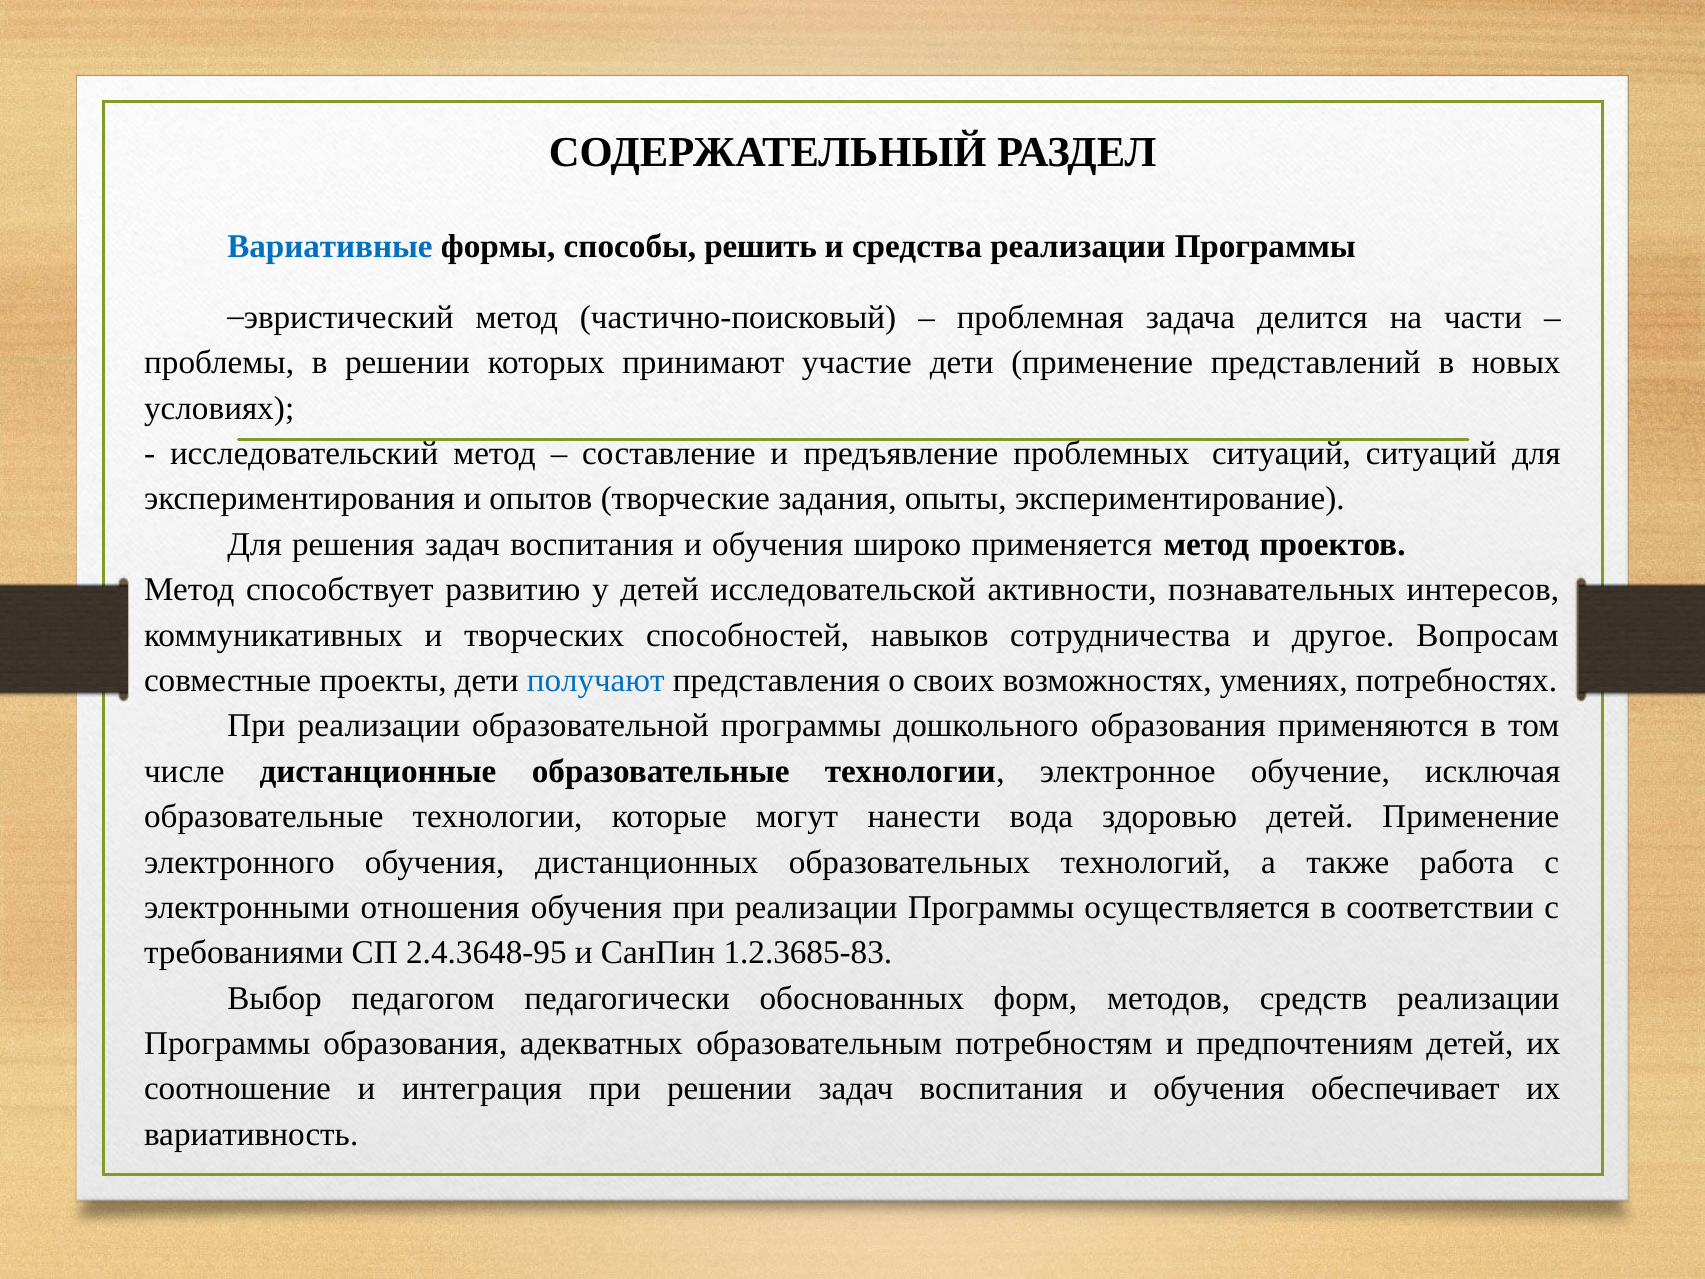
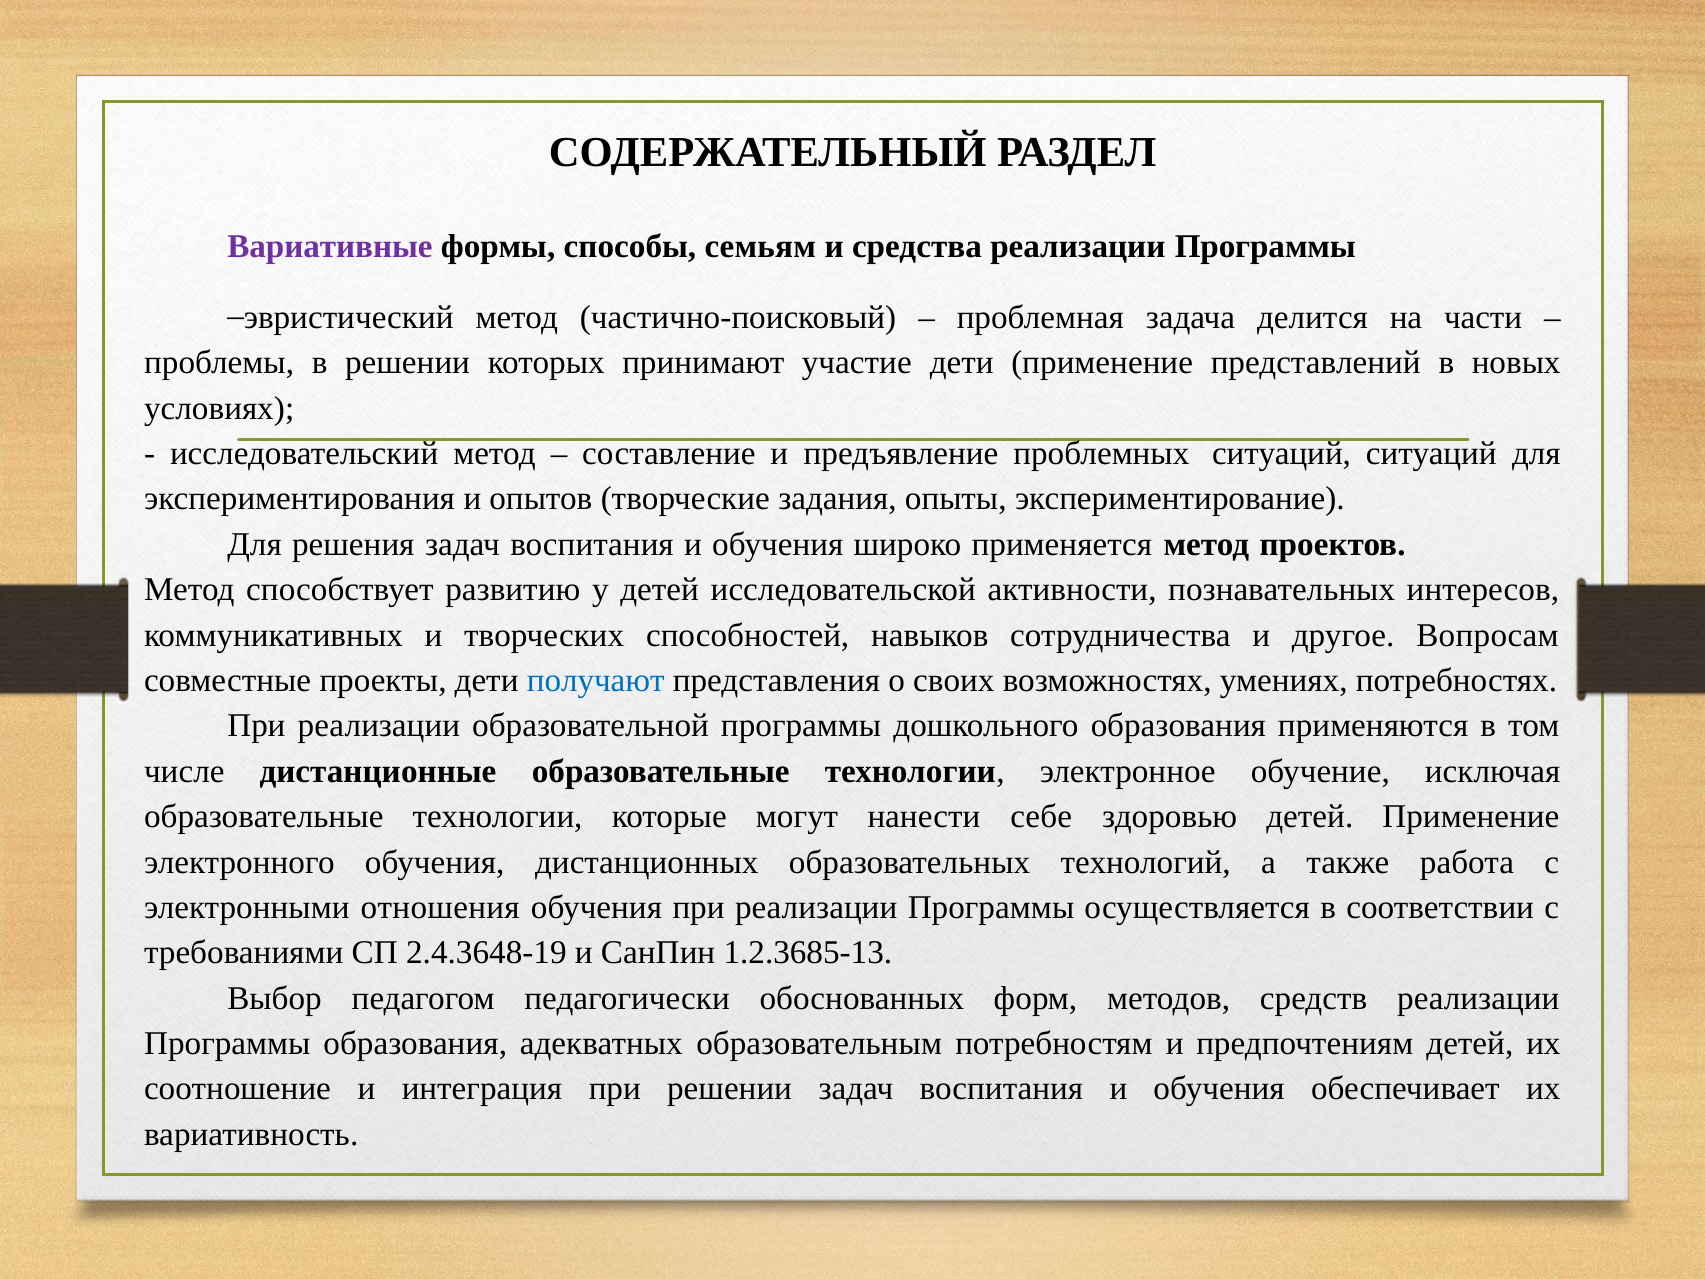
Вариативные colour: blue -> purple
решить: решить -> семьям
вода: вода -> себе
2.4.3648-95: 2.4.3648-95 -> 2.4.3648-19
1.2.3685-83: 1.2.3685-83 -> 1.2.3685-13
